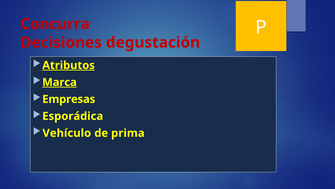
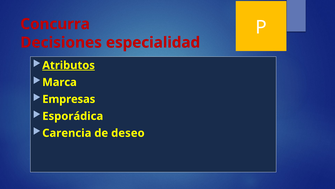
degustación: degustación -> especialidad
Marca underline: present -> none
Vehículo: Vehículo -> Carencia
prima: prima -> deseo
